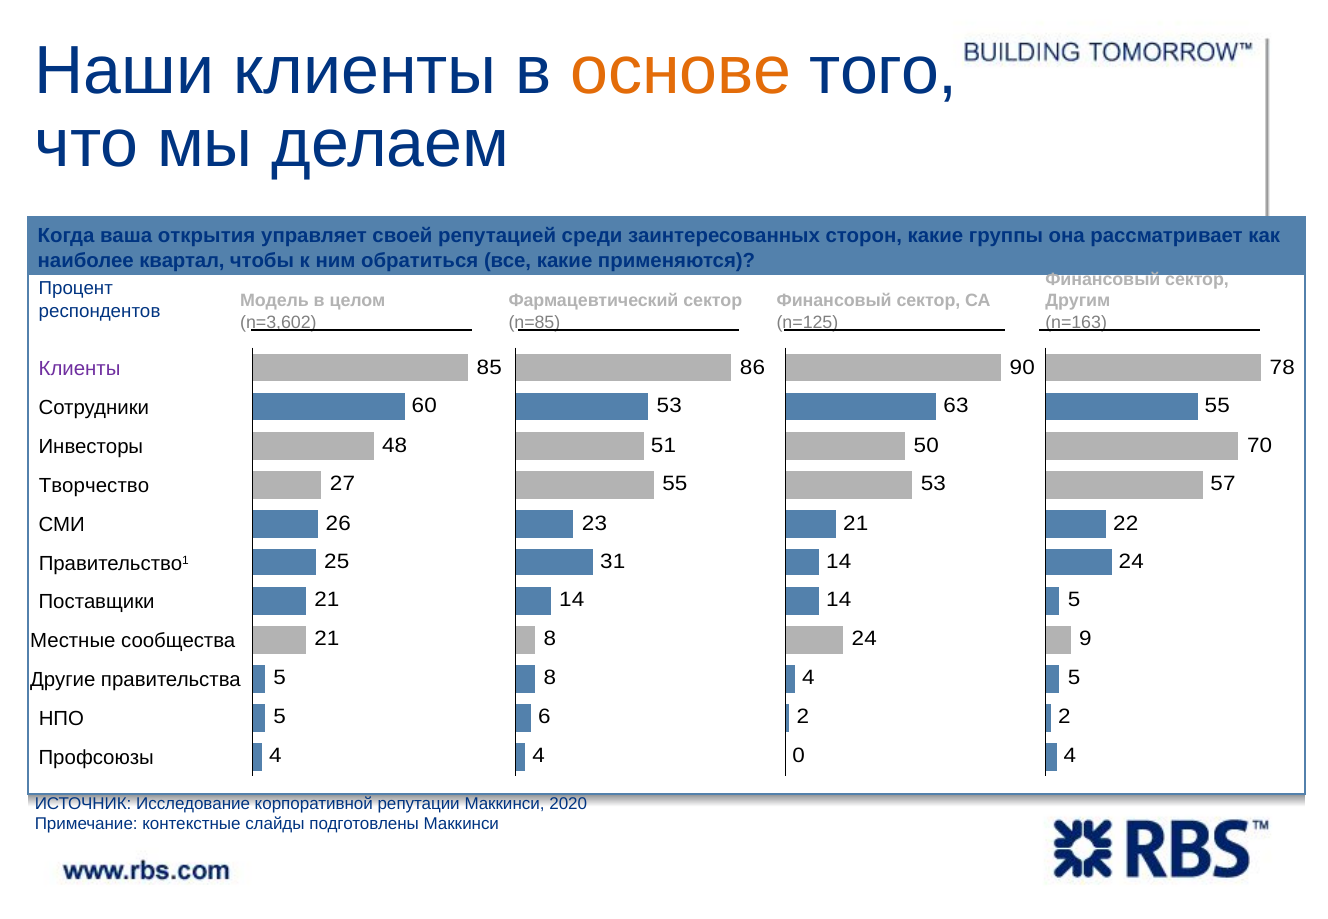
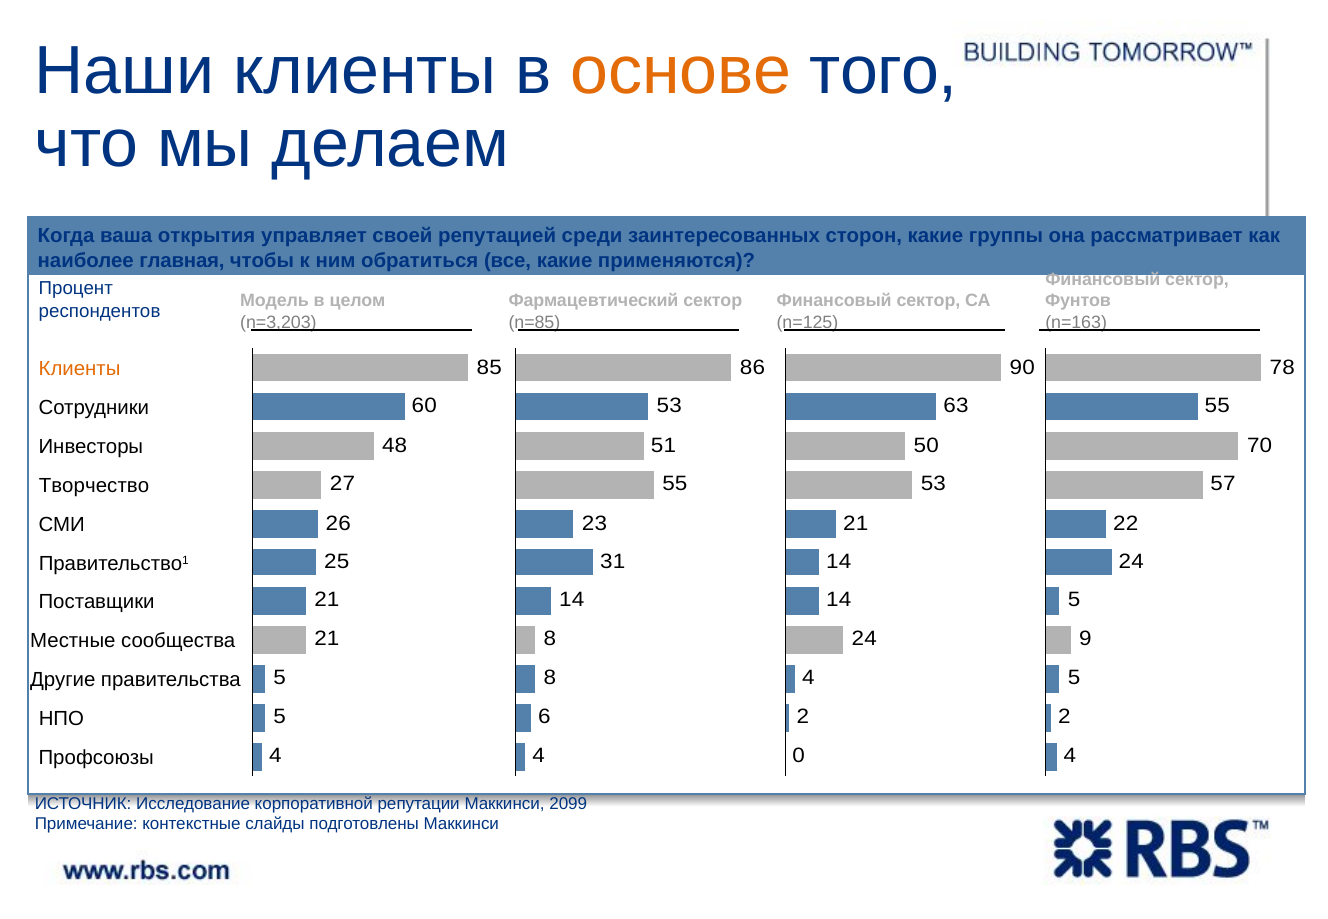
квартал: квартал -> главная
Другим: Другим -> Фунтов
n=3,602: n=3,602 -> n=3,203
Клиенты at (80, 369) colour: purple -> orange
2020: 2020 -> 2099
